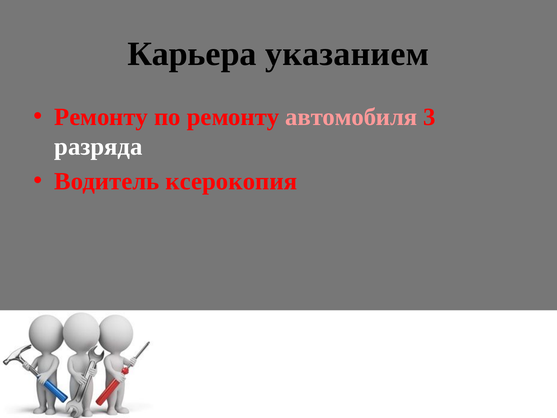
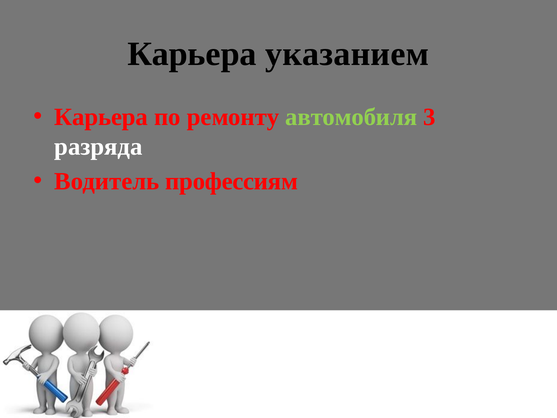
Ремонту at (101, 117): Ремонту -> Карьера
автомобиля colour: pink -> light green
ксерокопия: ксерокопия -> профессиям
